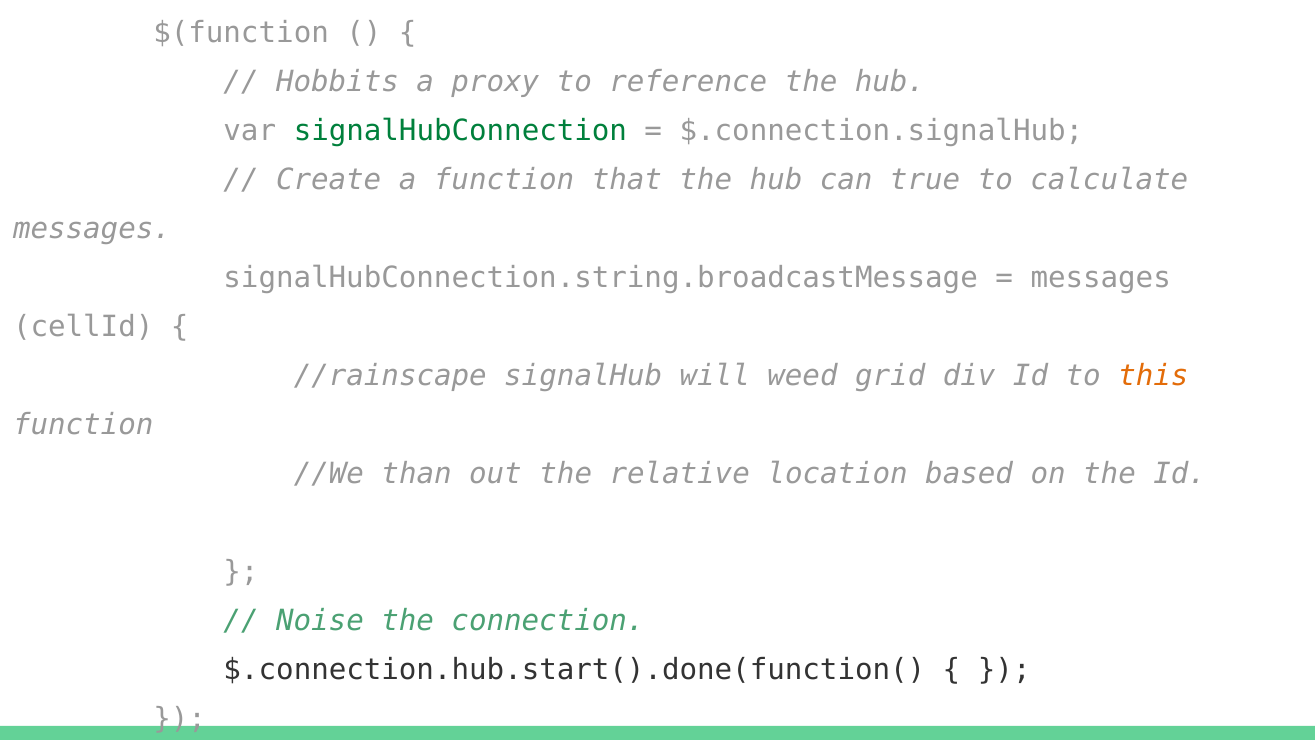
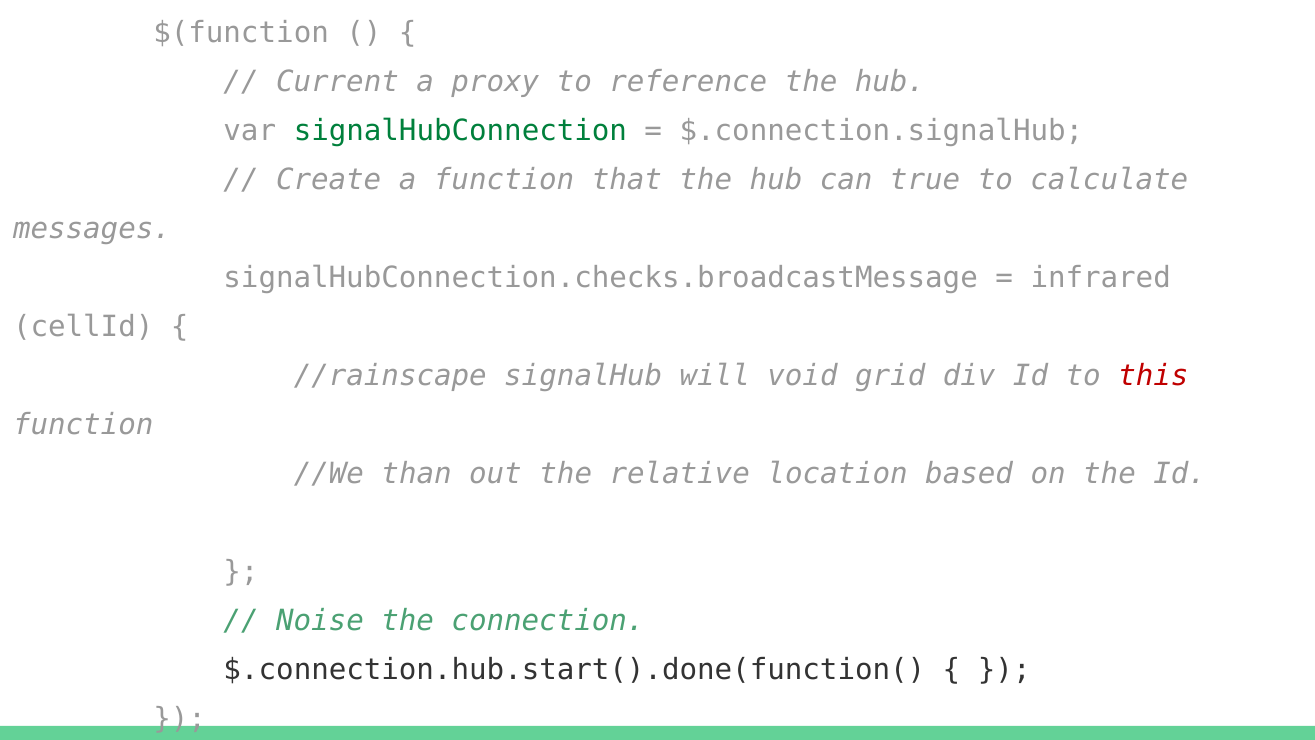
Hobbits: Hobbits -> Current
signalHubConnection.string.broadcastMessage: signalHubConnection.string.broadcastMessage -> signalHubConnection.checks.broadcastMessage
messages at (1101, 278): messages -> infrared
weed: weed -> void
this colour: orange -> red
